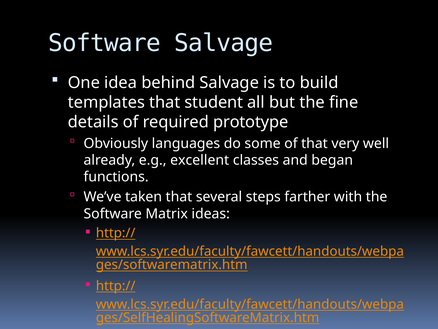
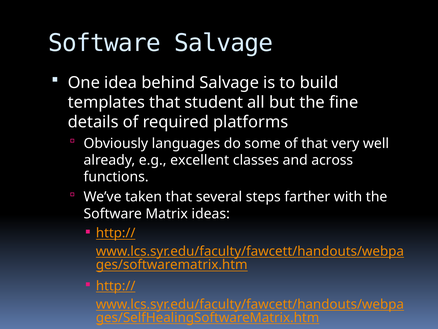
prototype: prototype -> platforms
began: began -> across
